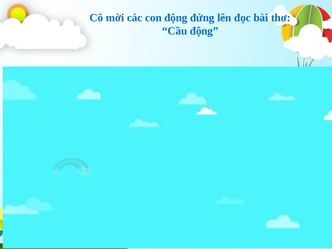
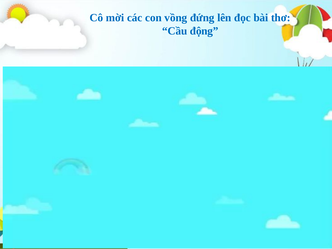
con động: động -> vồng
